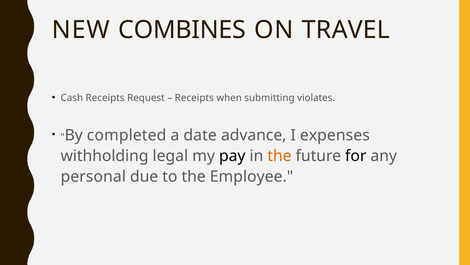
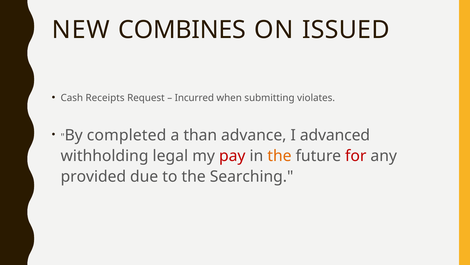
TRAVEL: TRAVEL -> ISSUED
Receipts at (194, 98): Receipts -> Incurred
date: date -> than
expenses: expenses -> advanced
pay colour: black -> red
for colour: black -> red
personal: personal -> provided
Employee: Employee -> Searching
